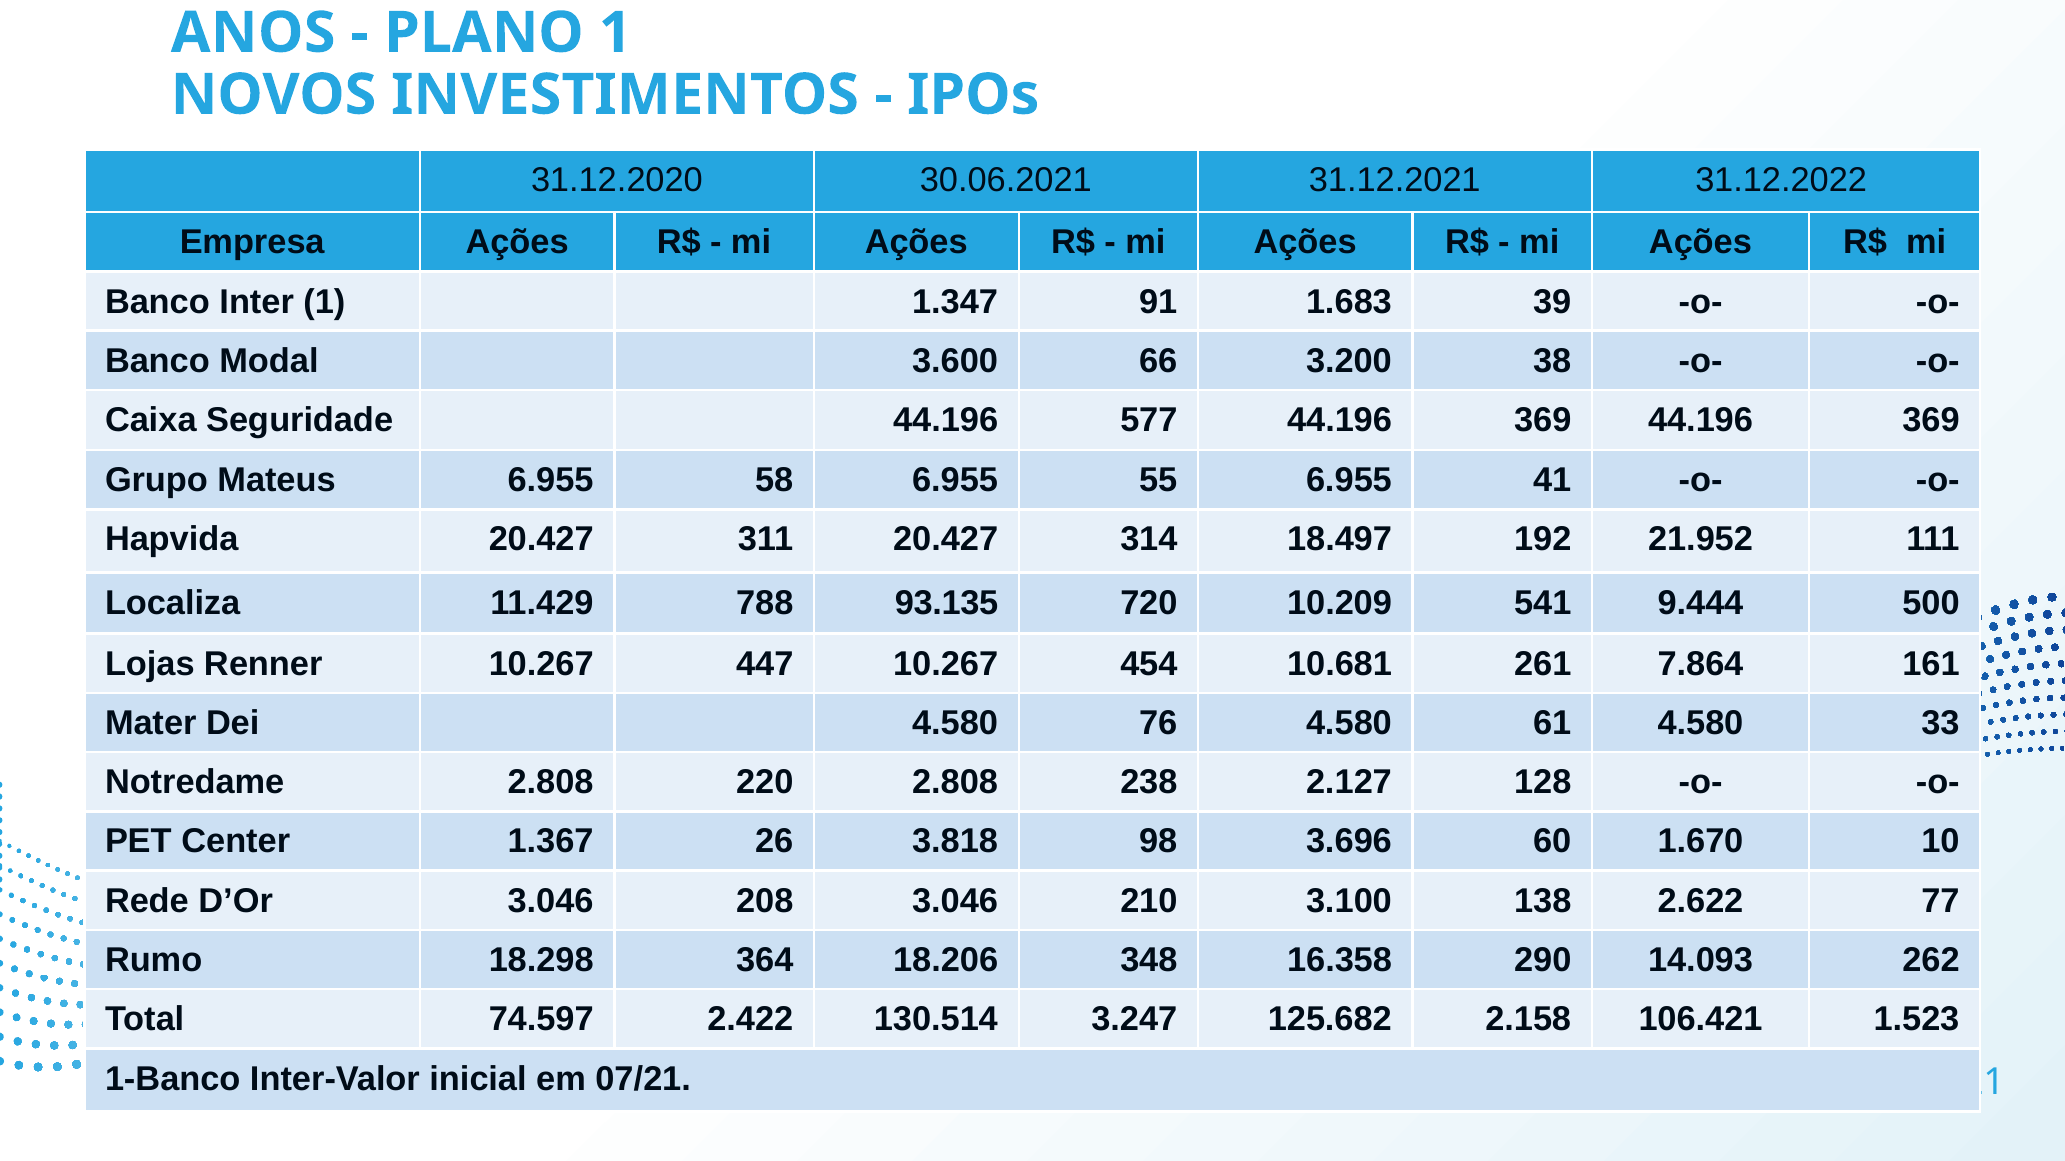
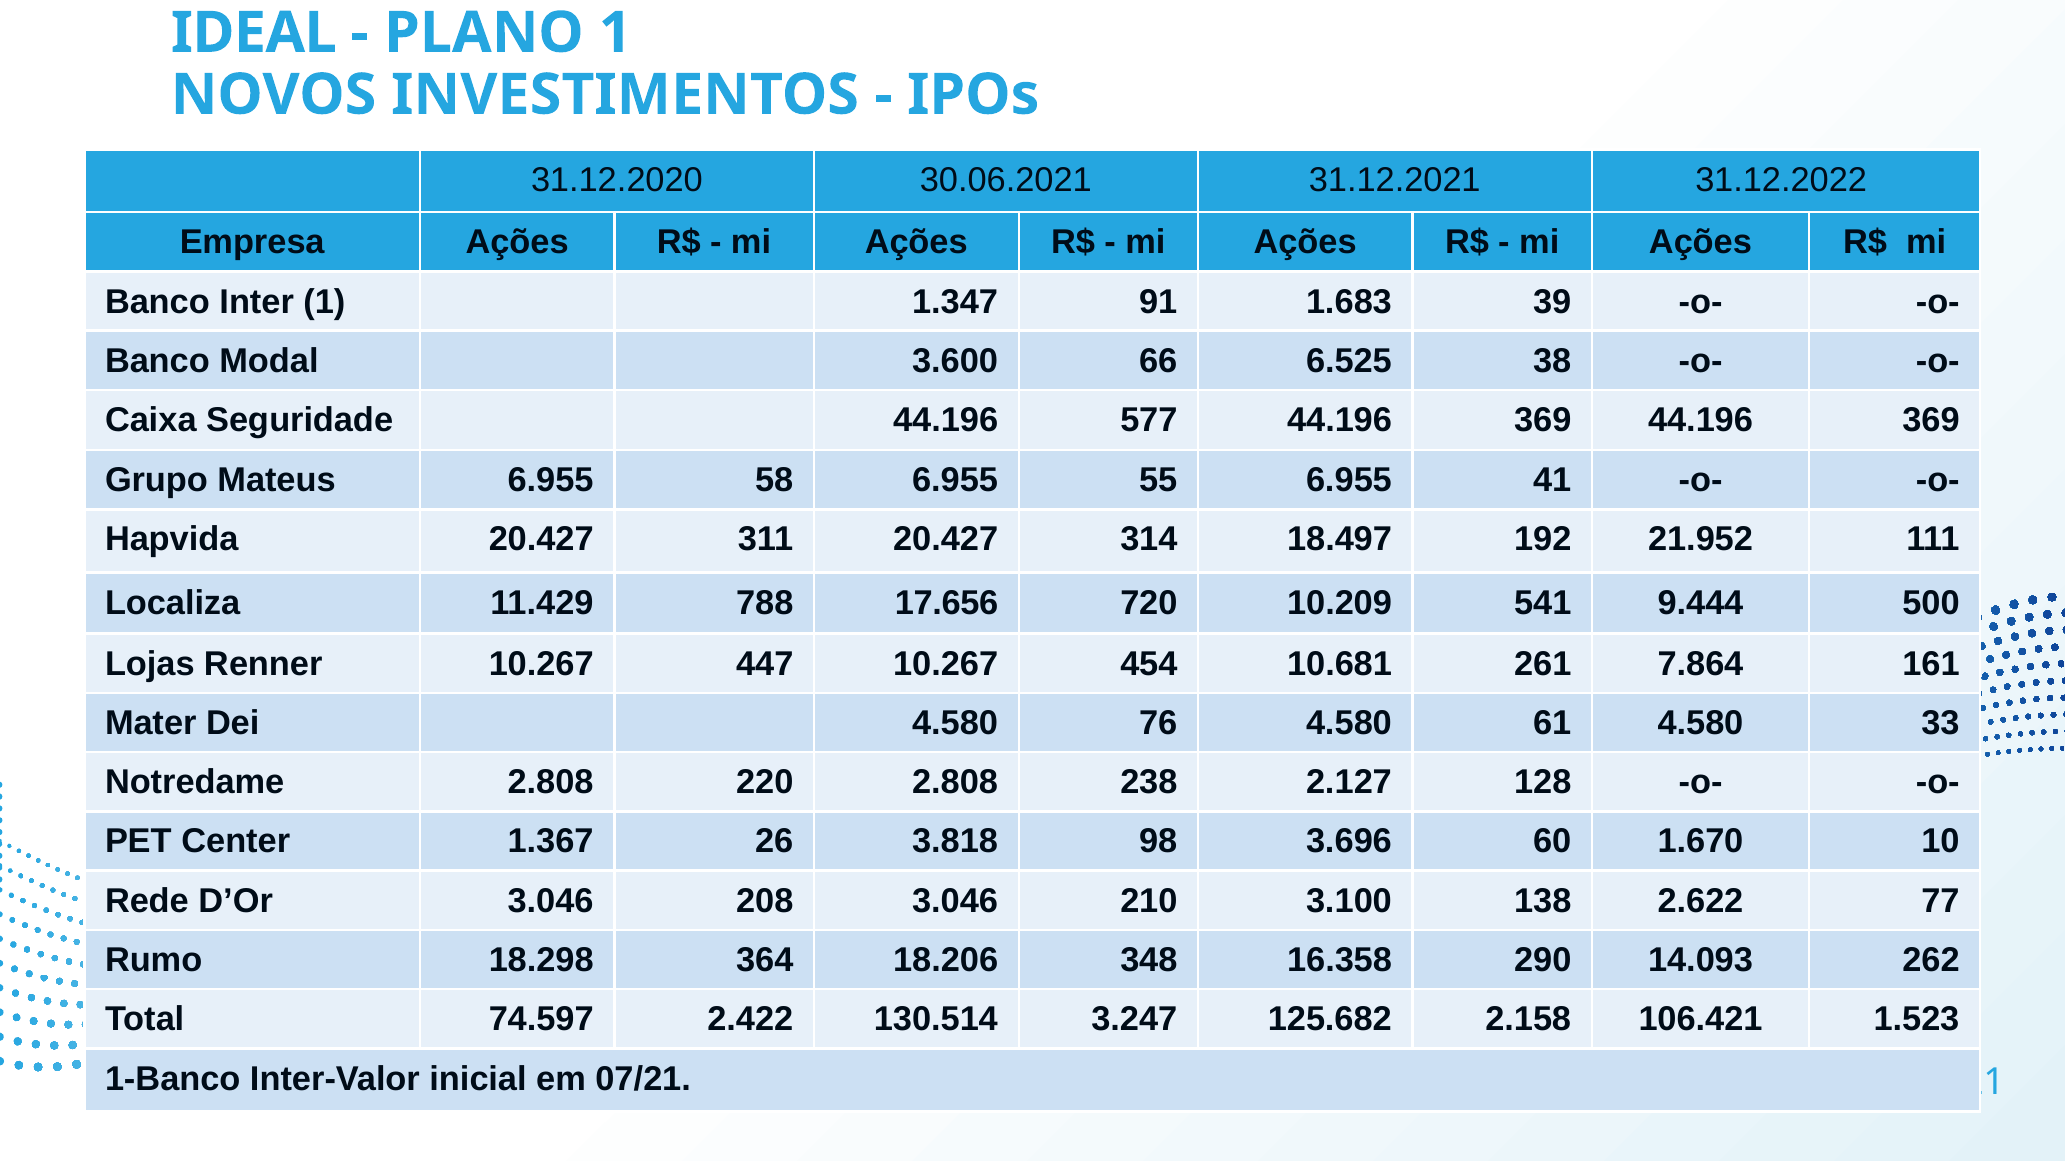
ANOS: ANOS -> IDEAL
3.200: 3.200 -> 6.525
93.135: 93.135 -> 17.656
